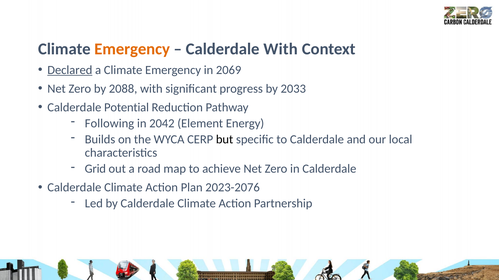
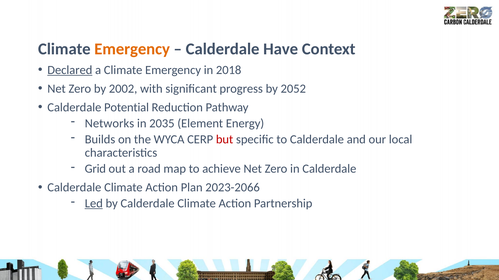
Calderdale With: With -> Have
2069: 2069 -> 2018
2088: 2088 -> 2002
2033: 2033 -> 2052
Following: Following -> Networks
2042: 2042 -> 2035
but colour: black -> red
2023-2076: 2023-2076 -> 2023-2066
Led underline: none -> present
